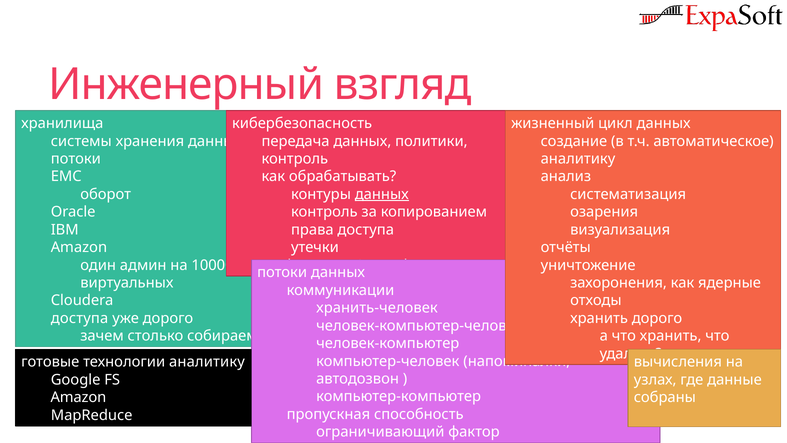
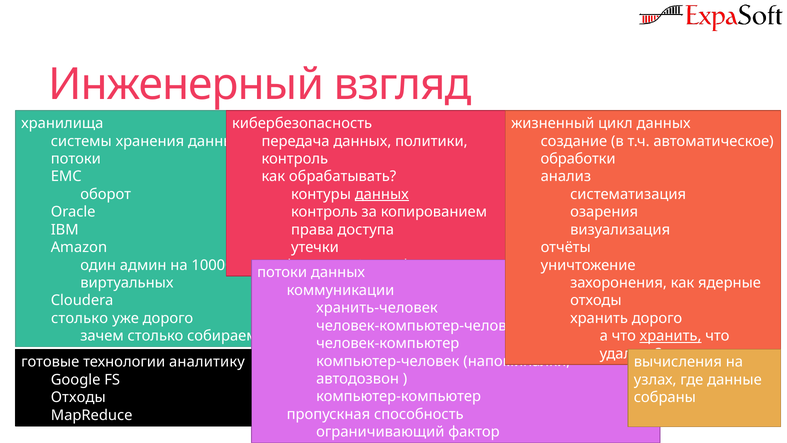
аналитику at (578, 159): аналитику -> обработки
доступа at (80, 318): доступа -> столько
хранить at (671, 336) underline: none -> present
Amazon at (78, 397): Amazon -> Отходы
